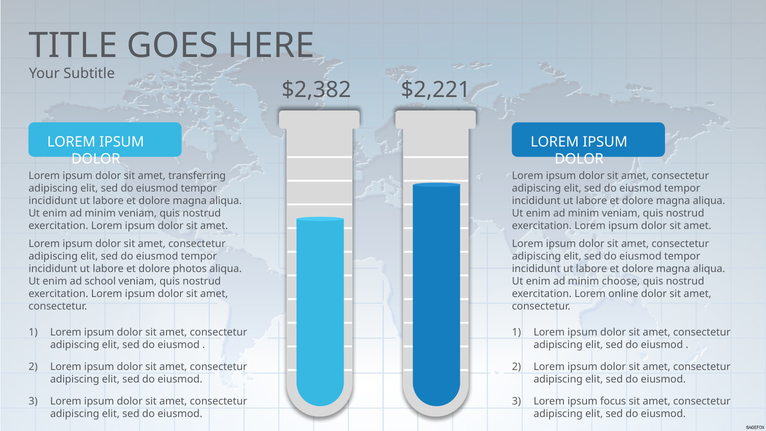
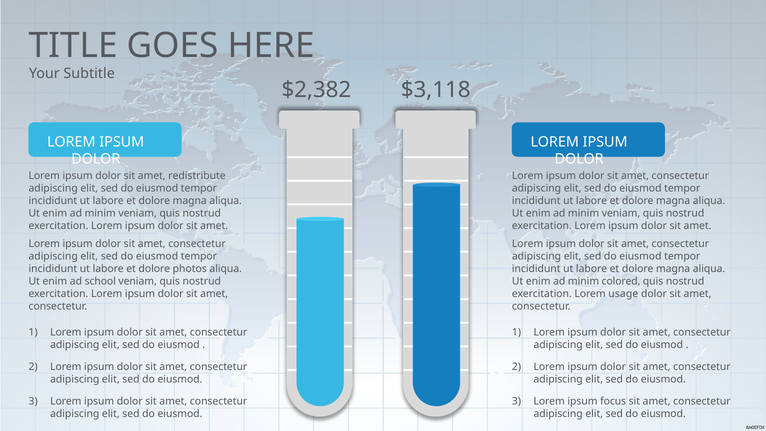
$2,221: $2,221 -> $3,118
transferring: transferring -> redistribute
choose: choose -> colored
online: online -> usage
